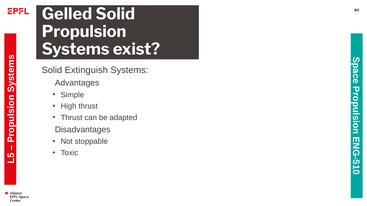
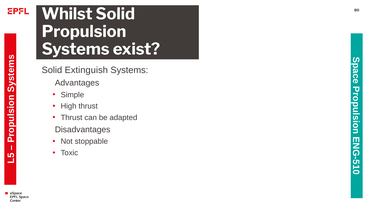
Gelled: Gelled -> Whilst
